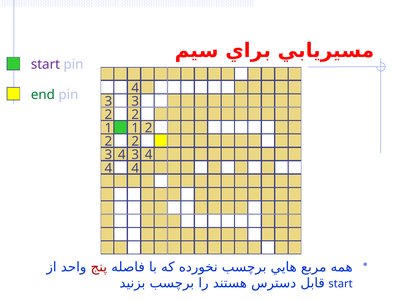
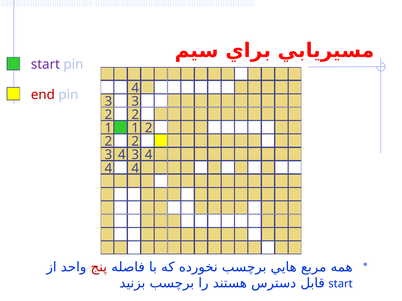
end colour: green -> red
